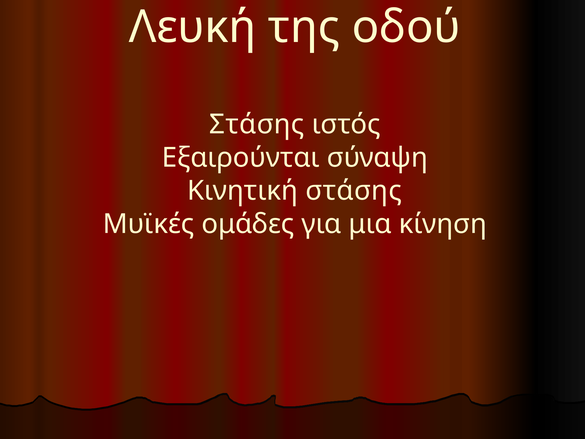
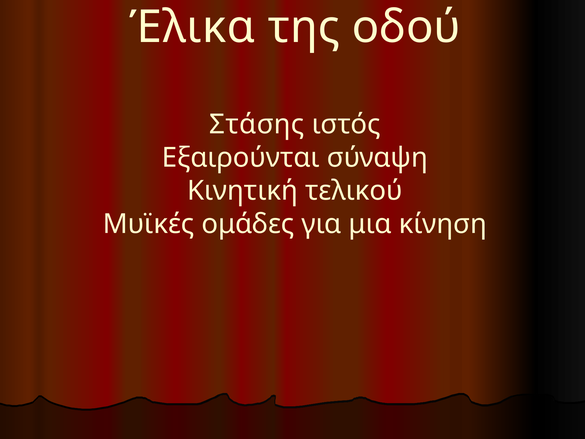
Λευκή: Λευκή -> Έλικα
Κινητική στάσης: στάσης -> τελικού
